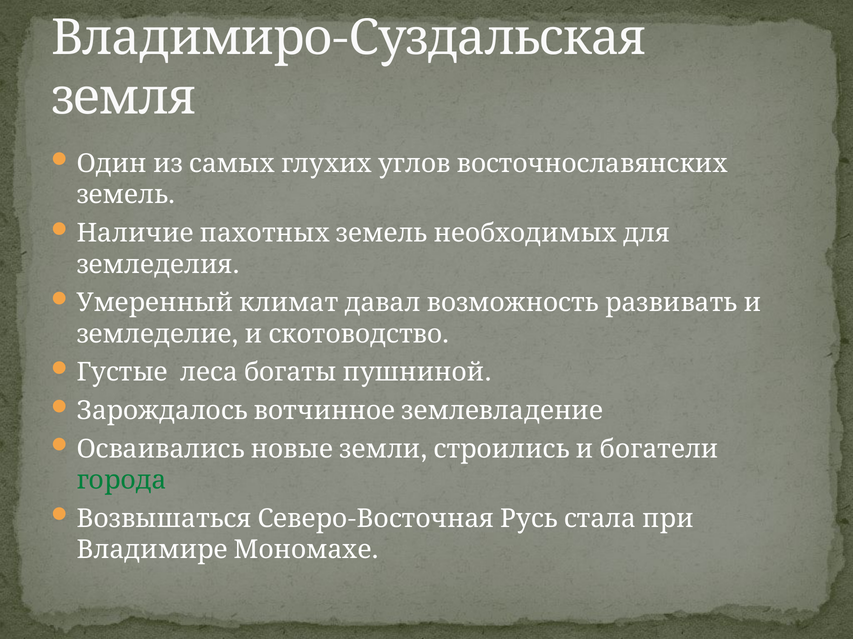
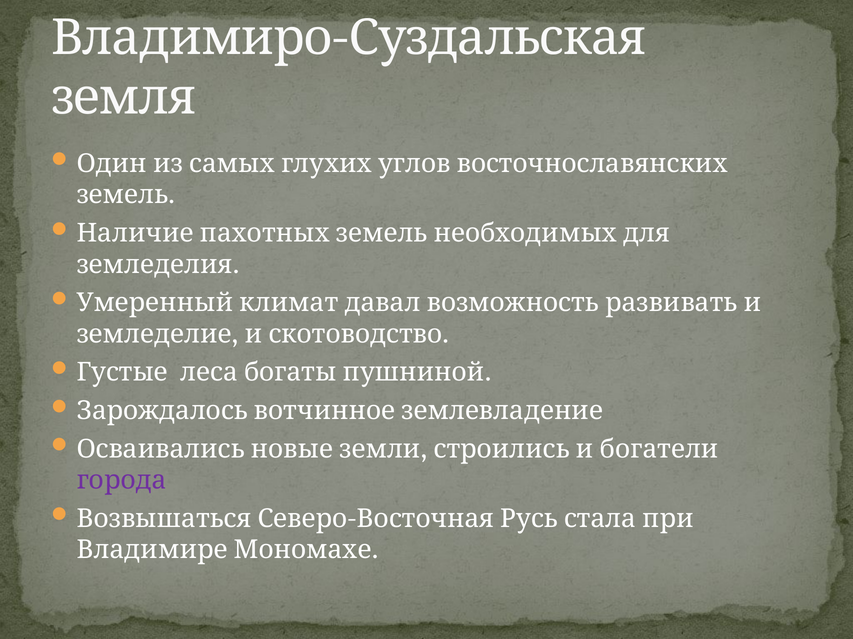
города colour: green -> purple
